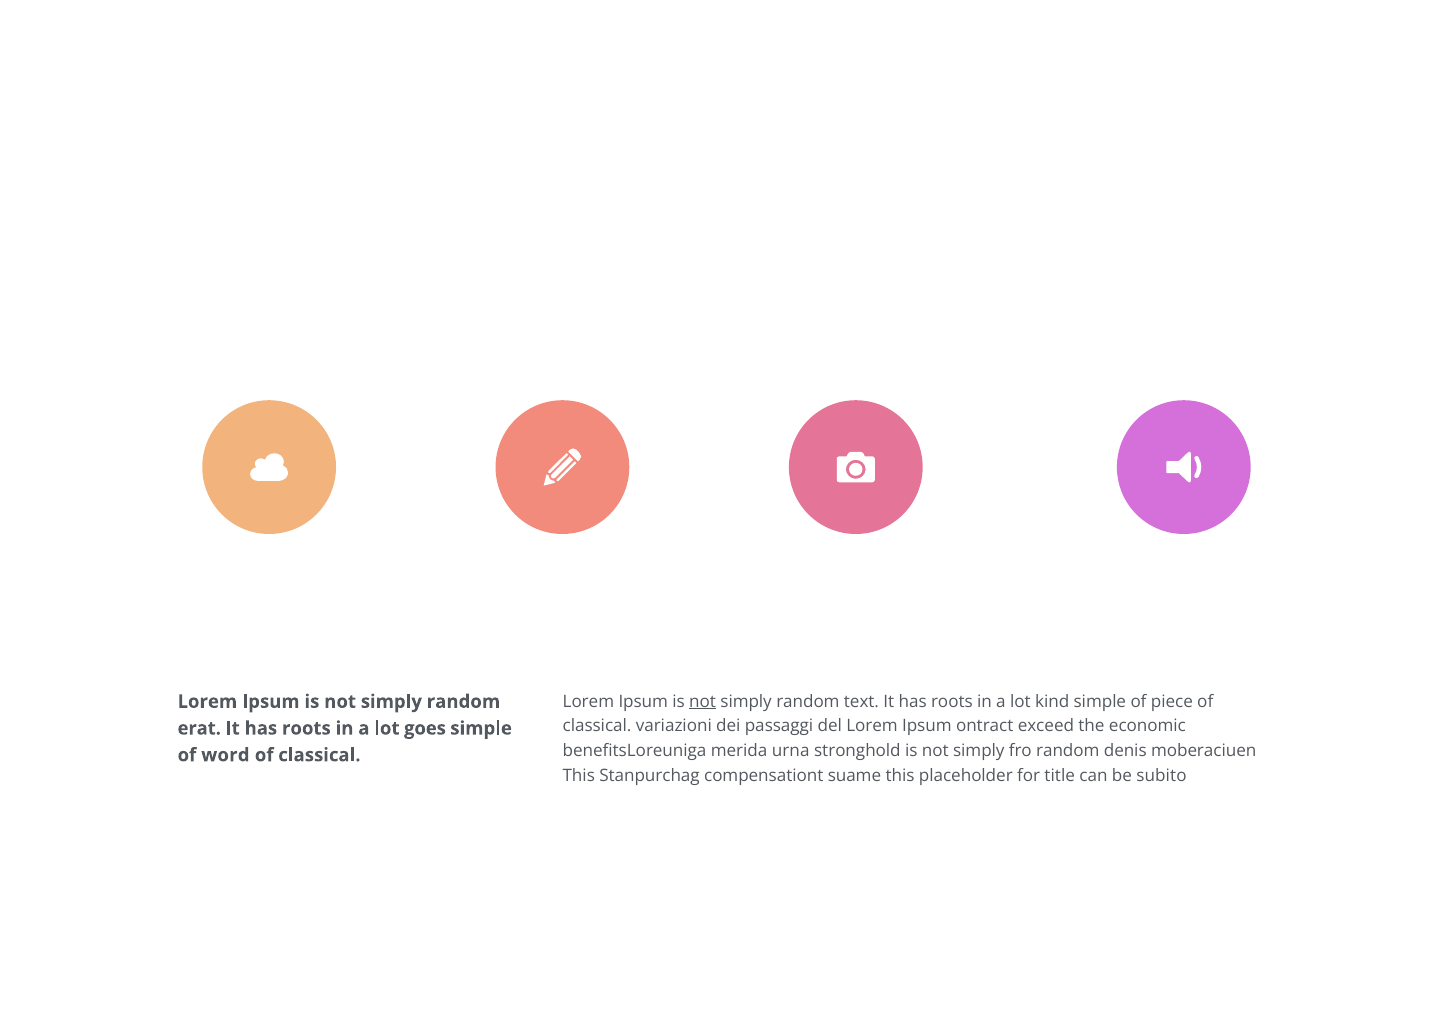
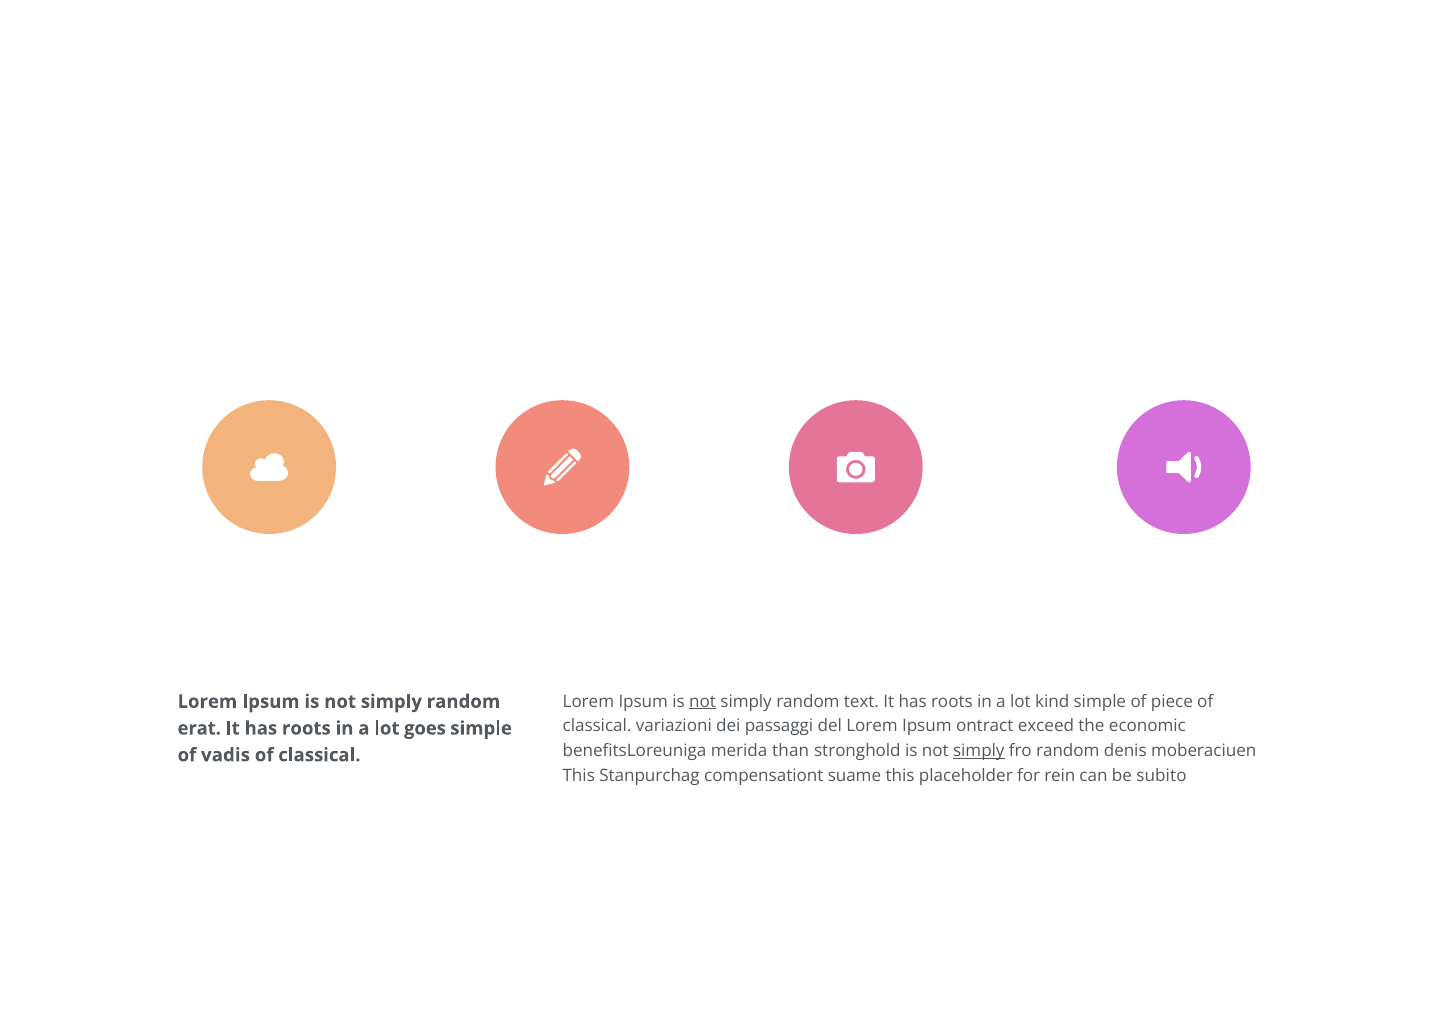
urna: urna -> than
simply at (979, 751) underline: none -> present
word: word -> vadis
title: title -> rein
